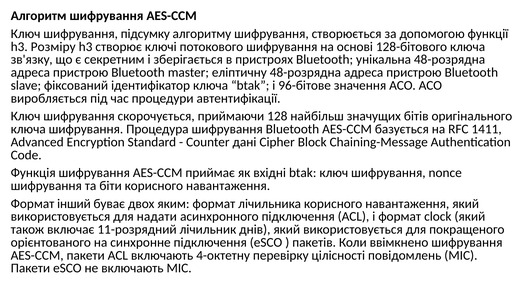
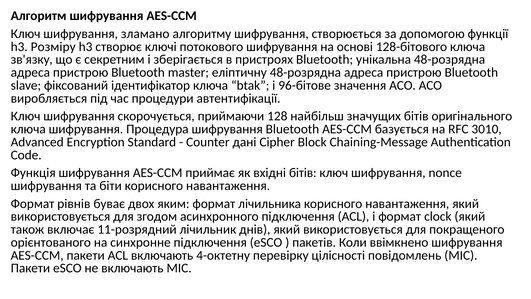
підсумку: підсумку -> зламано
1411: 1411 -> 3010
вхідні btak: btak -> бітів
інший: інший -> рівнів
надати: надати -> згодом
